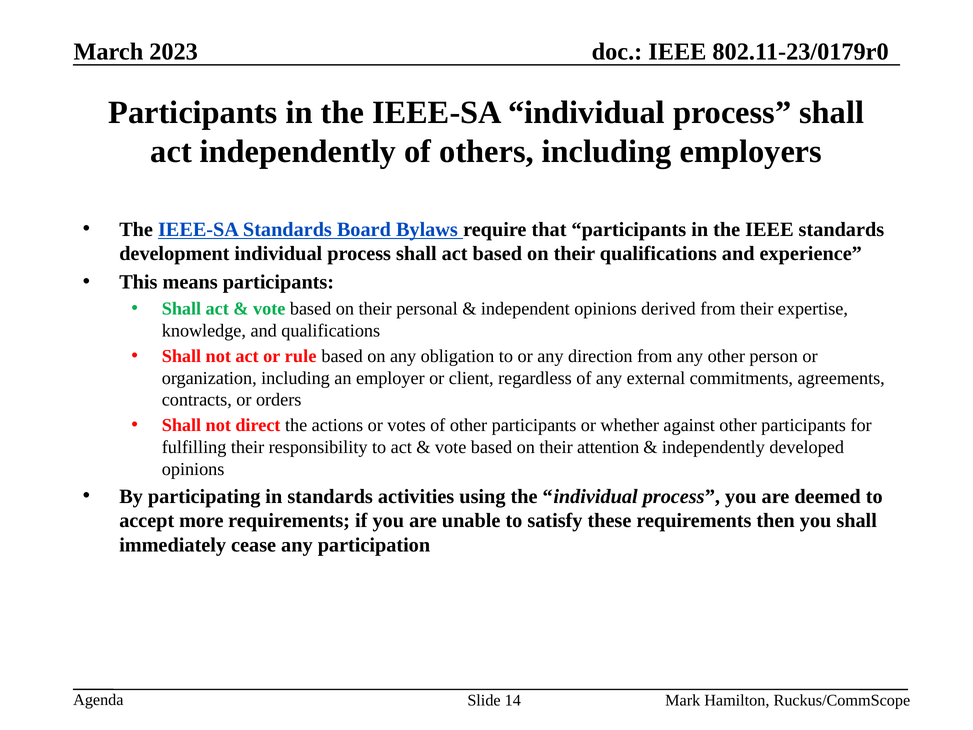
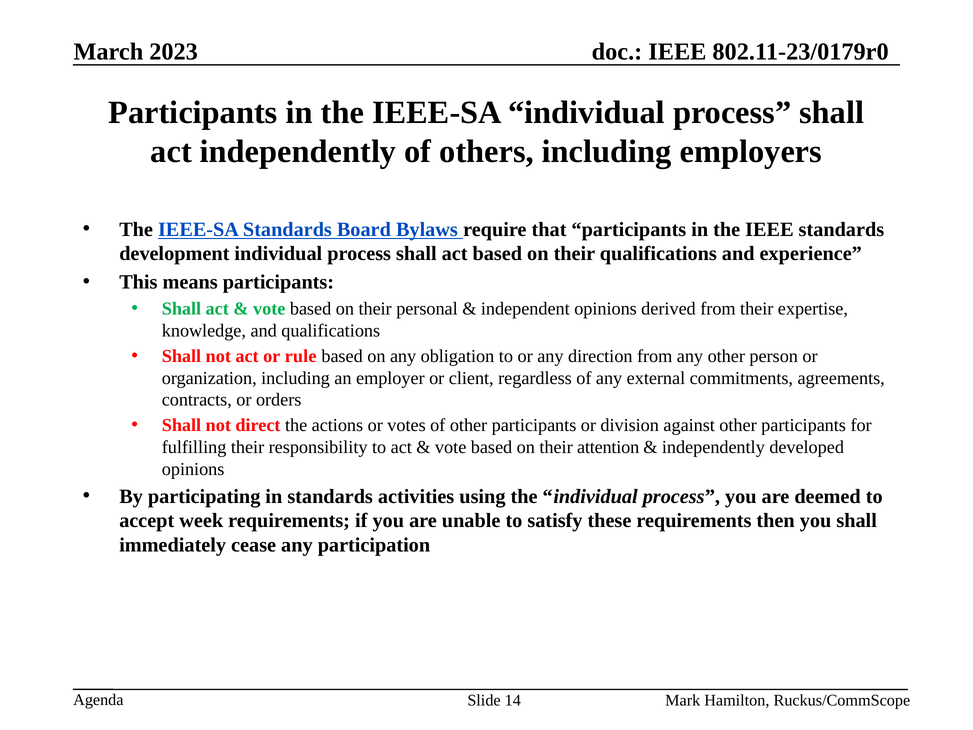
whether: whether -> division
more: more -> week
